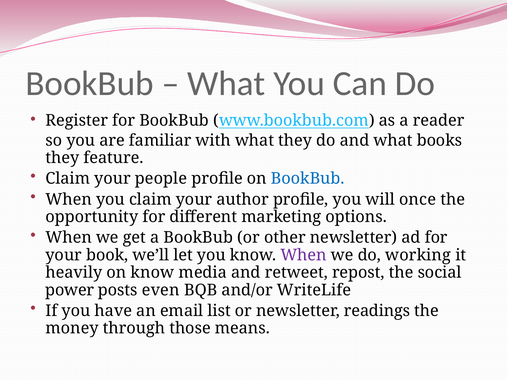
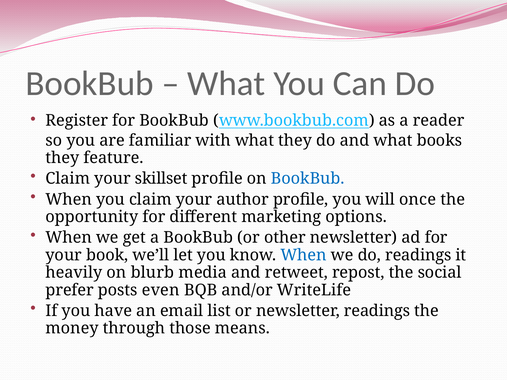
people: people -> skillset
When at (303, 255) colour: purple -> blue
do working: working -> readings
on know: know -> blurb
power: power -> prefer
